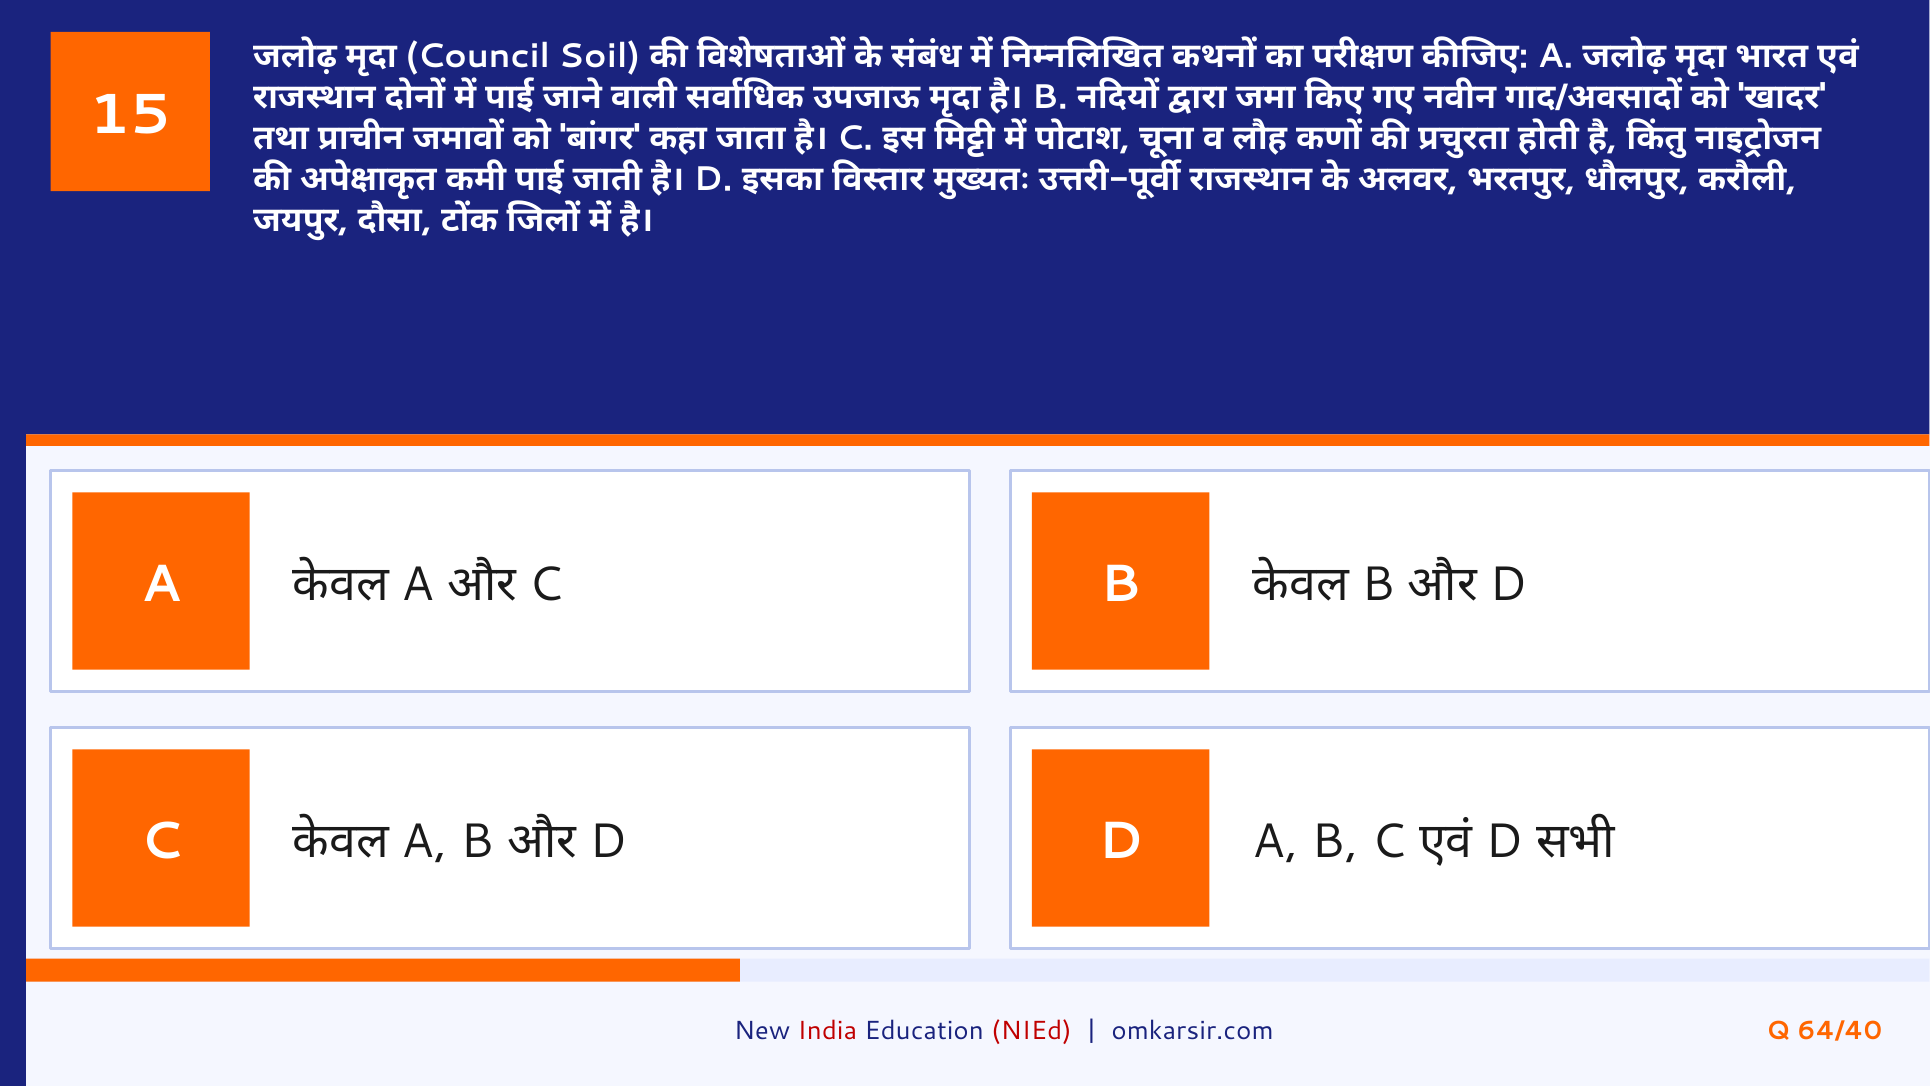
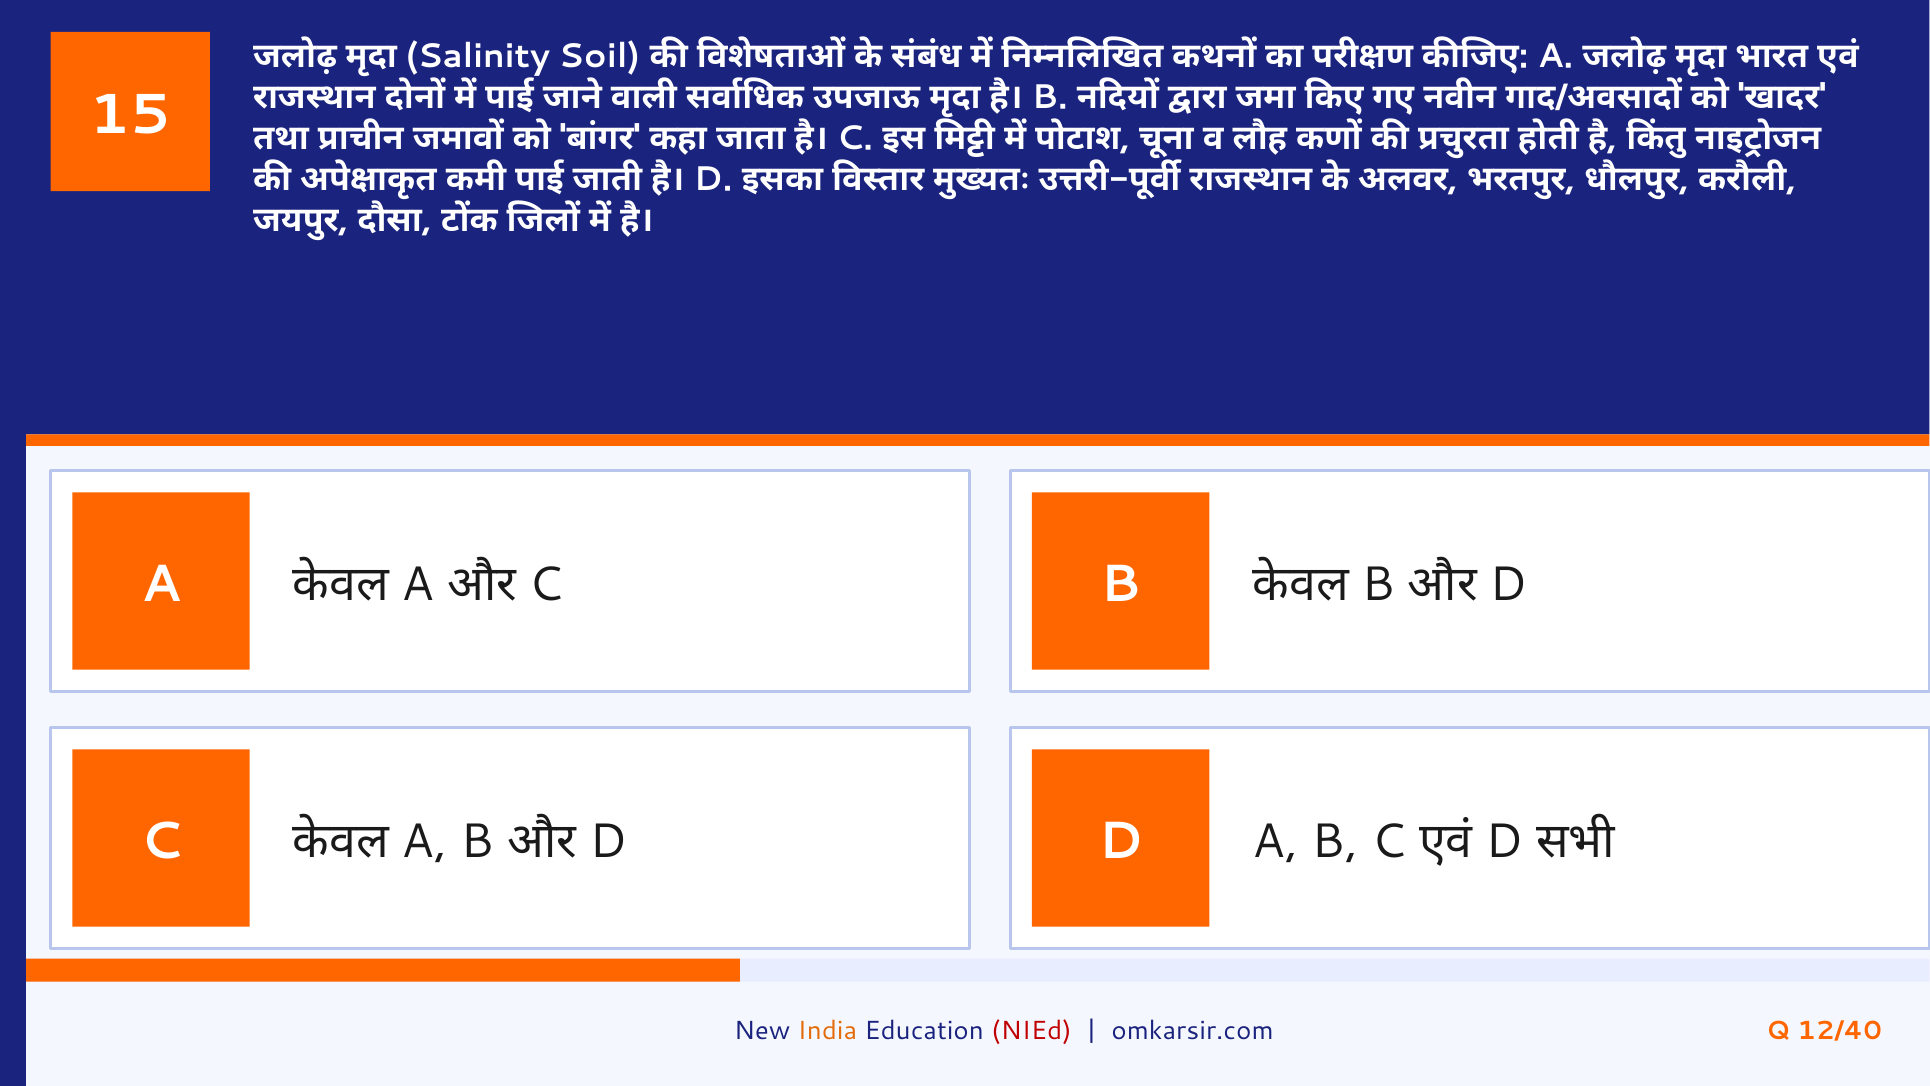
Council: Council -> Salinity
India colour: red -> orange
64/40: 64/40 -> 12/40
